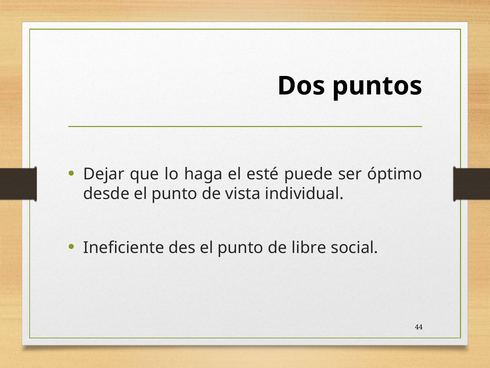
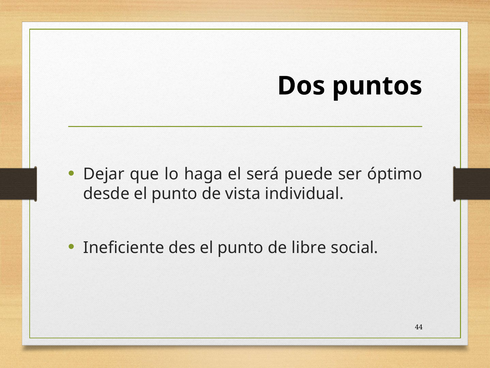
esté: esté -> será
